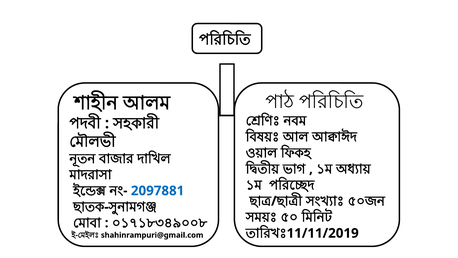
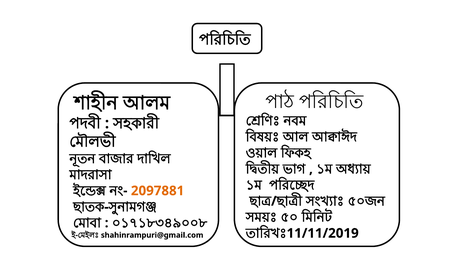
2097881 colour: blue -> orange
